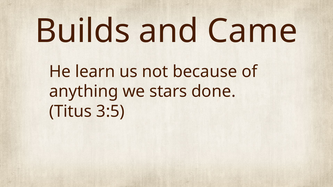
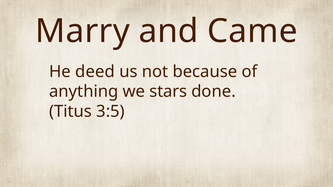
Builds: Builds -> Marry
learn: learn -> deed
